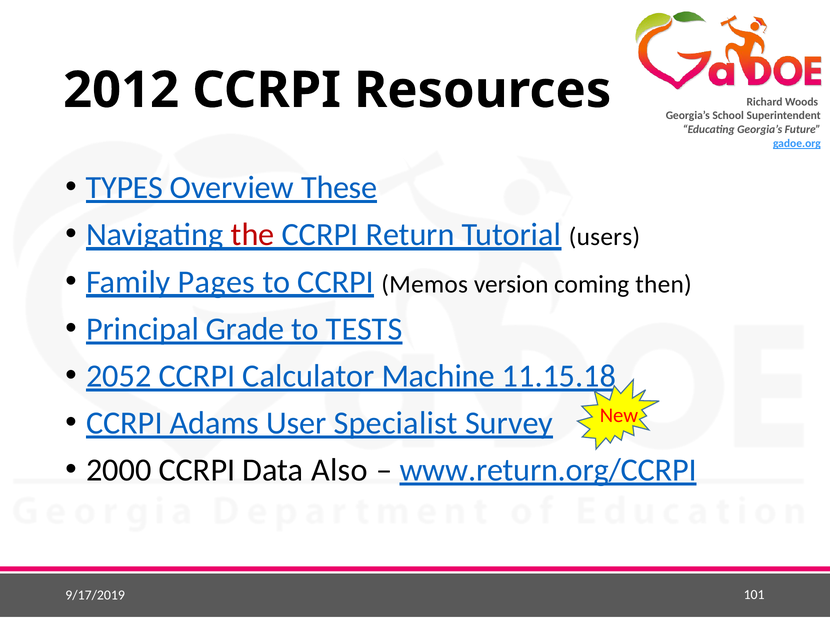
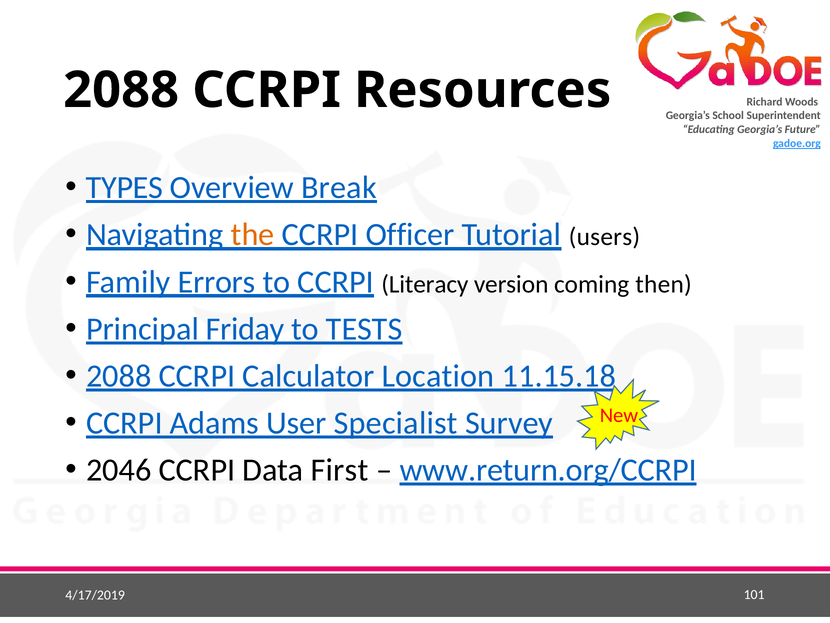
2012 at (121, 90): 2012 -> 2088
These: These -> Break
the colour: red -> orange
Return: Return -> Officer
Pages: Pages -> Errors
Memos: Memos -> Literacy
Grade: Grade -> Friday
2052 at (119, 376): 2052 -> 2088
Machine: Machine -> Location
2000: 2000 -> 2046
Also: Also -> First
9/17/2019: 9/17/2019 -> 4/17/2019
